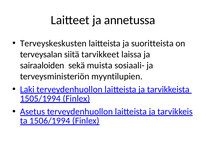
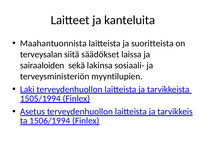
annetussa: annetussa -> kanteluita
Terveyskeskusten: Terveyskeskusten -> Maahantuonnista
tarvikkeet: tarvikkeet -> säädökset
muista: muista -> lakinsa
